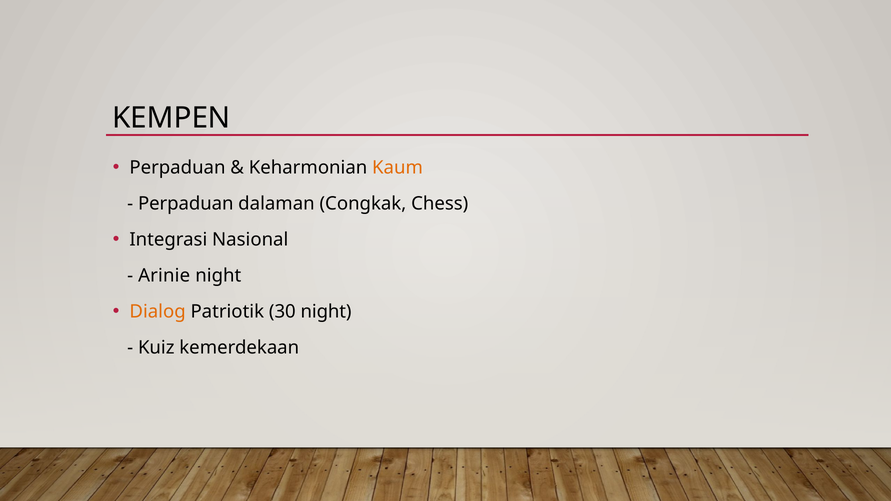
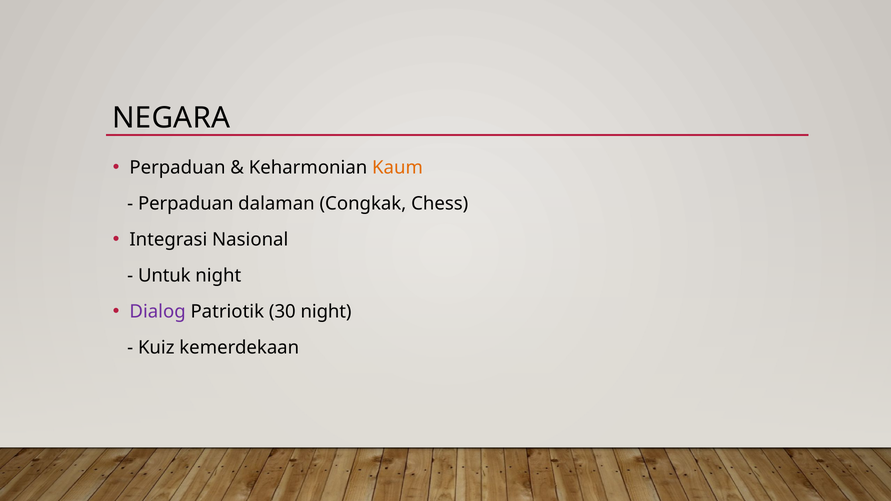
KEMPEN: KEMPEN -> NEGARA
Arinie: Arinie -> Untuk
Dialog colour: orange -> purple
